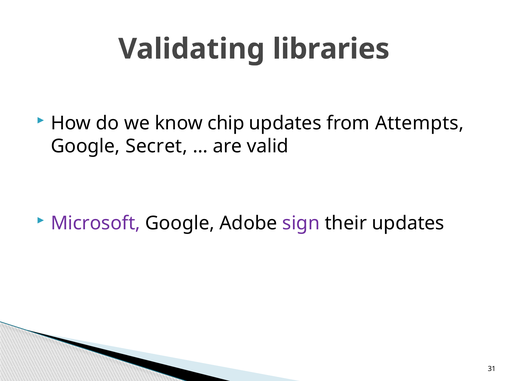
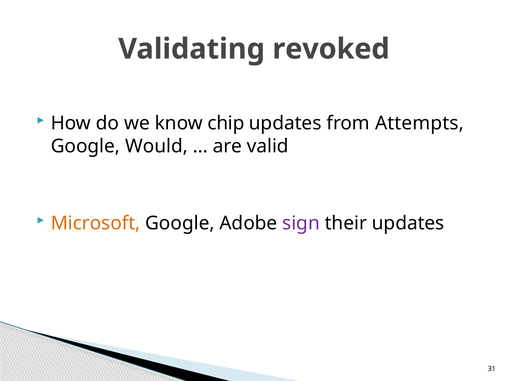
libraries: libraries -> revoked
Secret: Secret -> Would
Microsoft colour: purple -> orange
